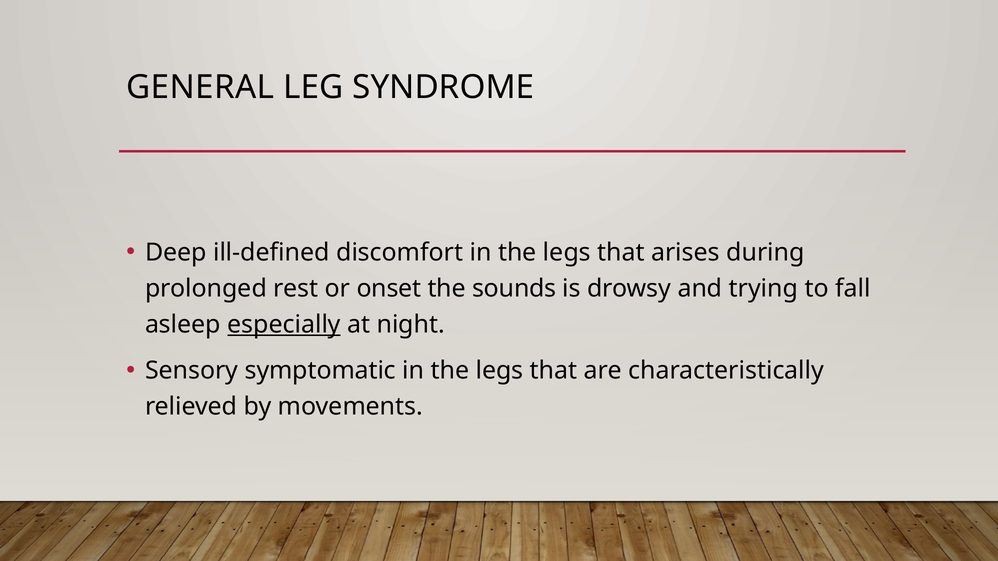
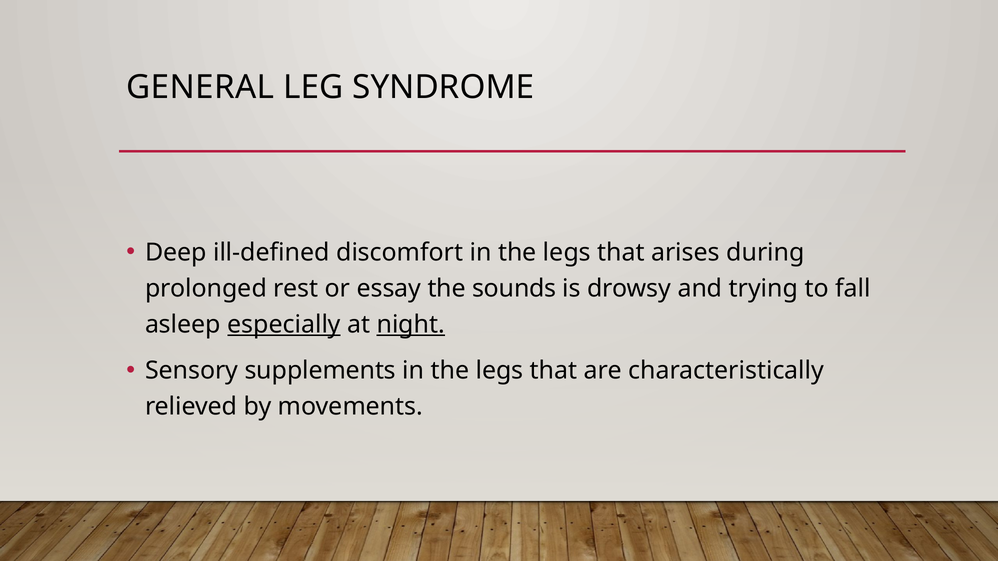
onset: onset -> essay
night underline: none -> present
symptomatic: symptomatic -> supplements
